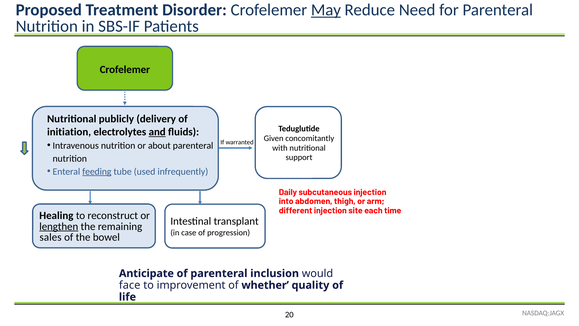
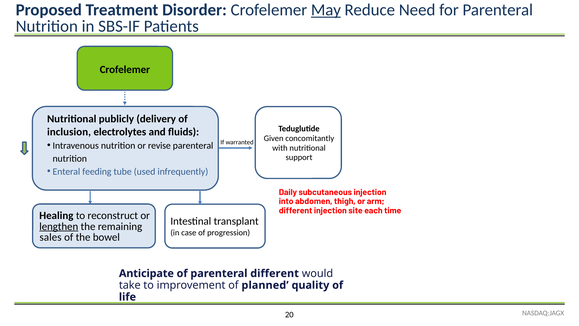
initiation: initiation -> inclusion
and underline: present -> none
about: about -> revise
feeding underline: present -> none
parenteral inclusion: inclusion -> different
face: face -> take
whether: whether -> planned
